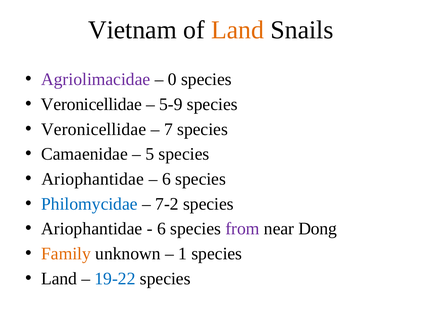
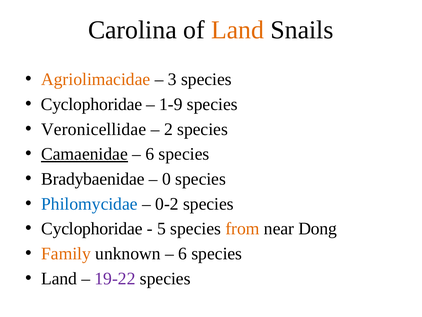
Vietnam: Vietnam -> Carolina
Agriolimacidae colour: purple -> orange
0: 0 -> 3
Veronicellidae at (91, 104): Veronicellidae -> Cyclophoridae
5-9: 5-9 -> 1-9
7: 7 -> 2
Camaenidae underline: none -> present
5 at (150, 154): 5 -> 6
Ariophantidae at (93, 179): Ariophantidae -> Bradybaenidae
6 at (166, 179): 6 -> 0
7-2: 7-2 -> 0-2
Ariophantidae at (92, 228): Ariophantidae -> Cyclophoridae
6 at (162, 228): 6 -> 5
from colour: purple -> orange
1 at (183, 253): 1 -> 6
19-22 colour: blue -> purple
